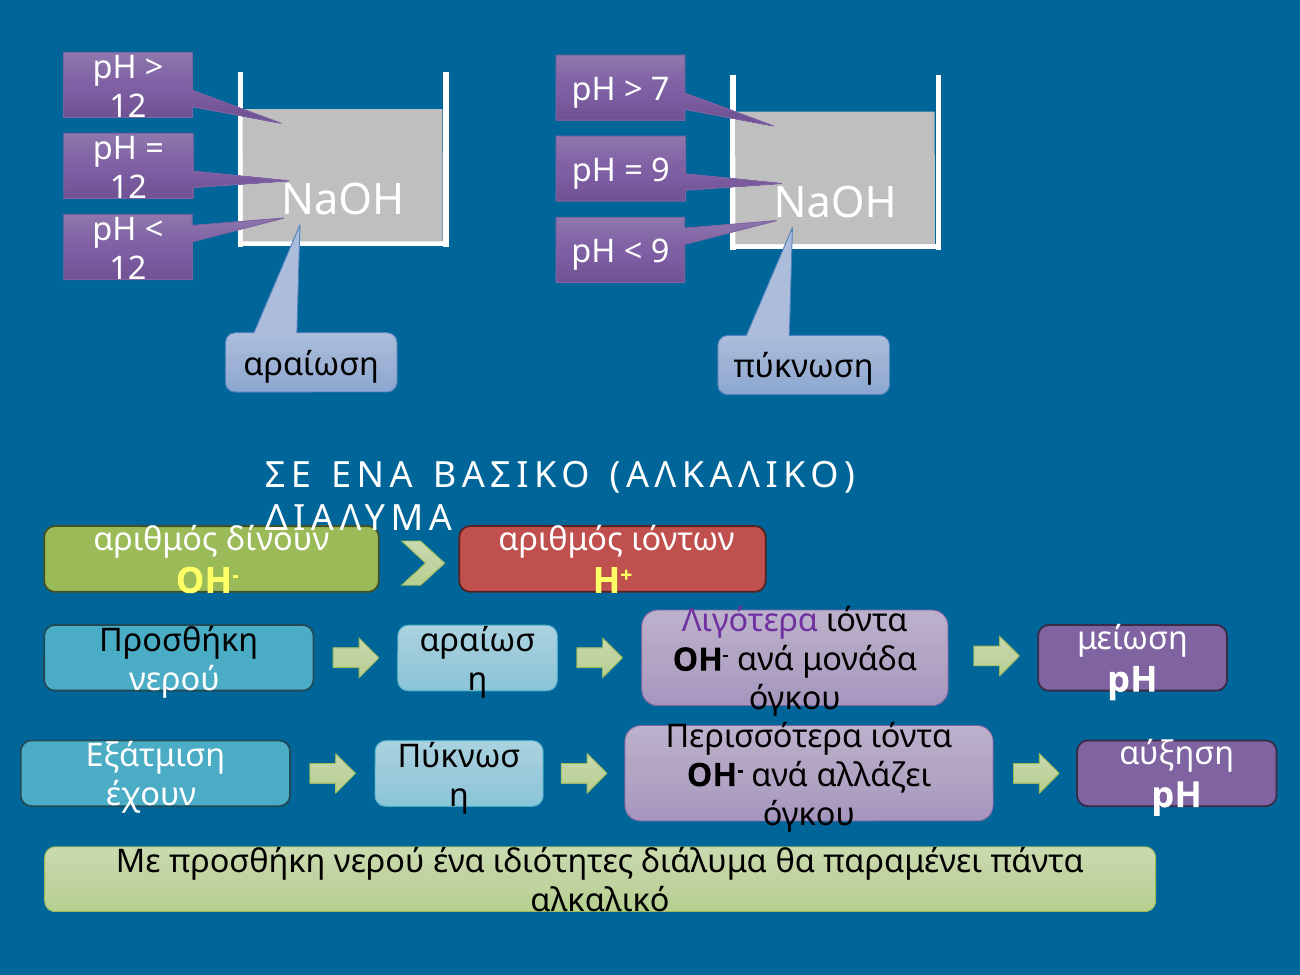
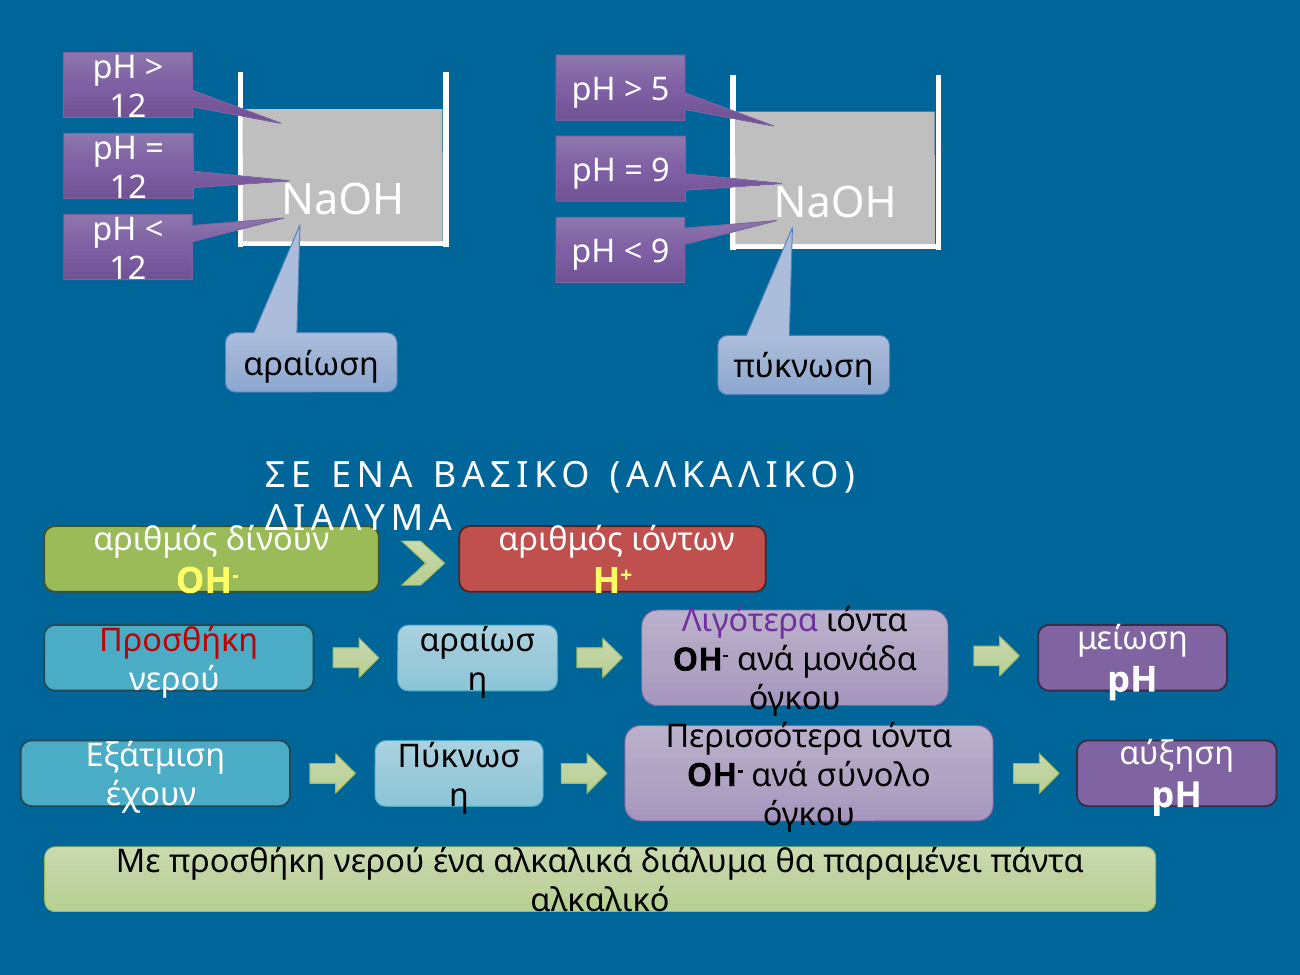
7: 7 -> 5
Προσθήκη at (179, 641) colour: black -> red
αλλάζει: αλλάζει -> σύνολο
ιδιότητες: ιδιότητες -> αλκαλικά
